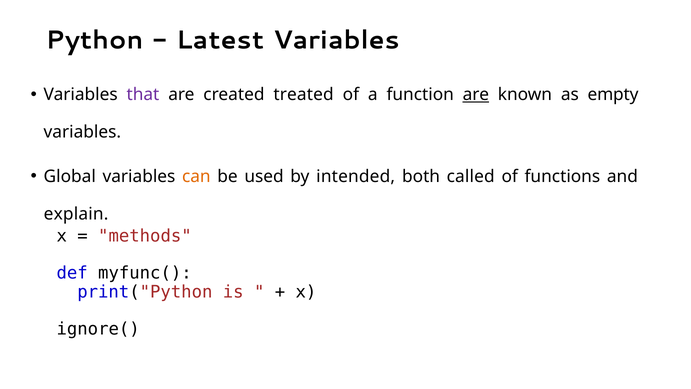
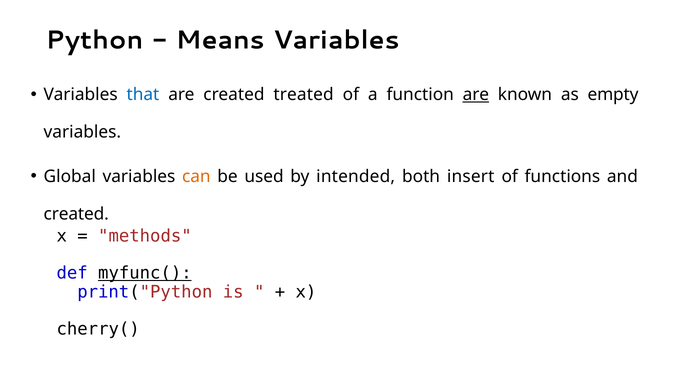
Latest: Latest -> Means
that colour: purple -> blue
called: called -> insert
explain at (76, 214): explain -> created
myfunc( underline: none -> present
ignore(: ignore( -> cherry(
